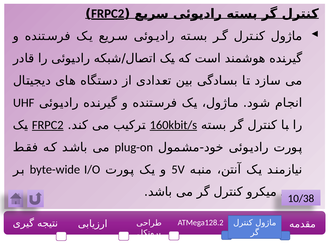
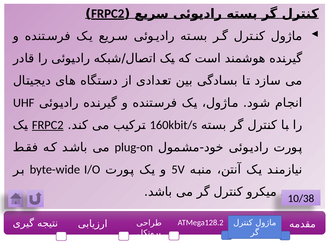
160kbit/s underline: present -> none
